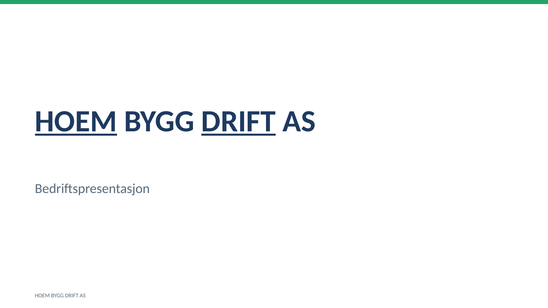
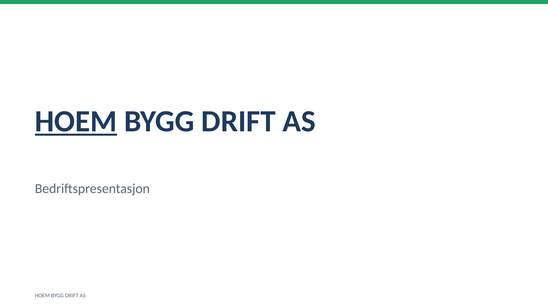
DRIFT at (238, 122) underline: present -> none
